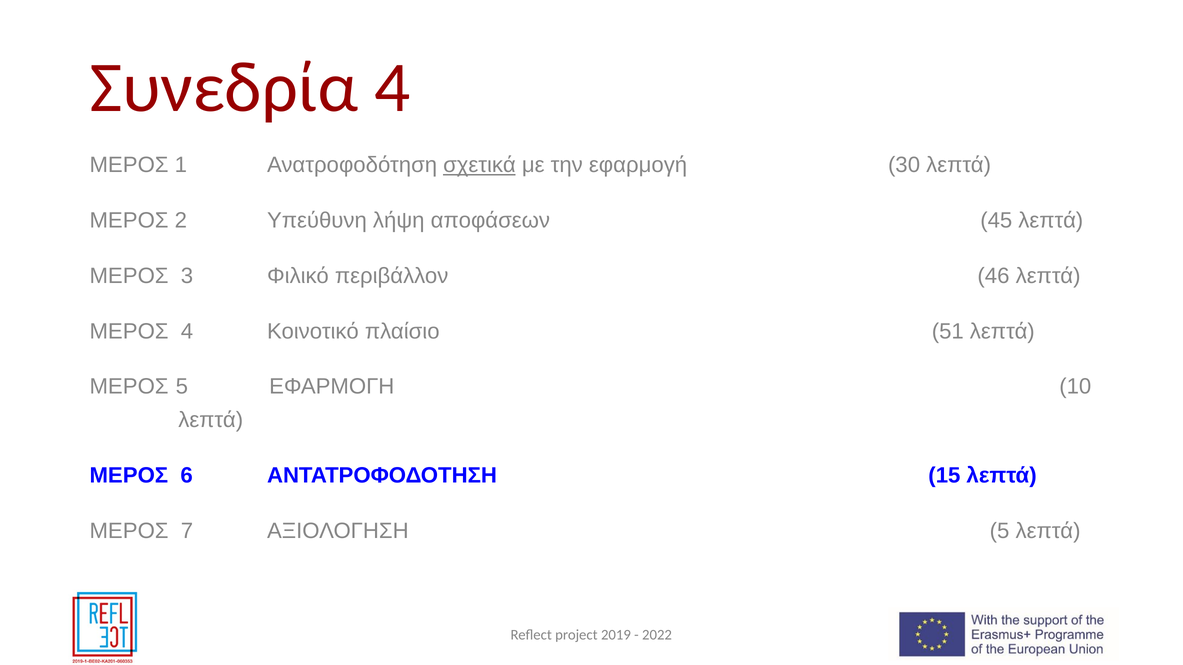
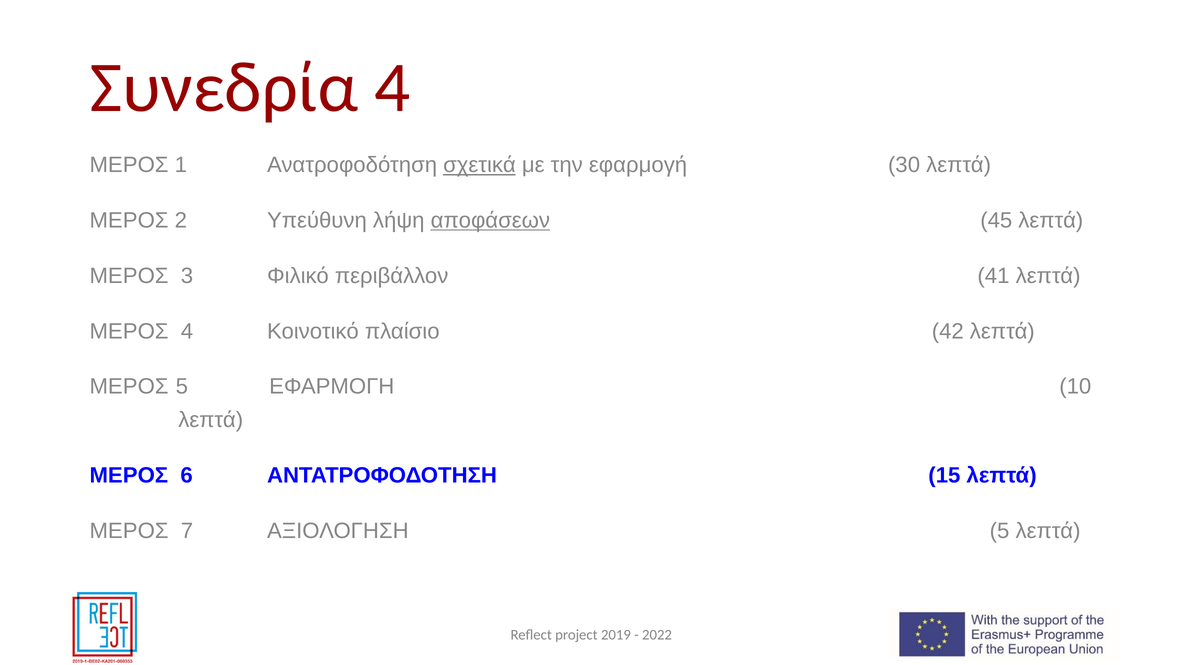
αποφάσεων underline: none -> present
46: 46 -> 41
51: 51 -> 42
